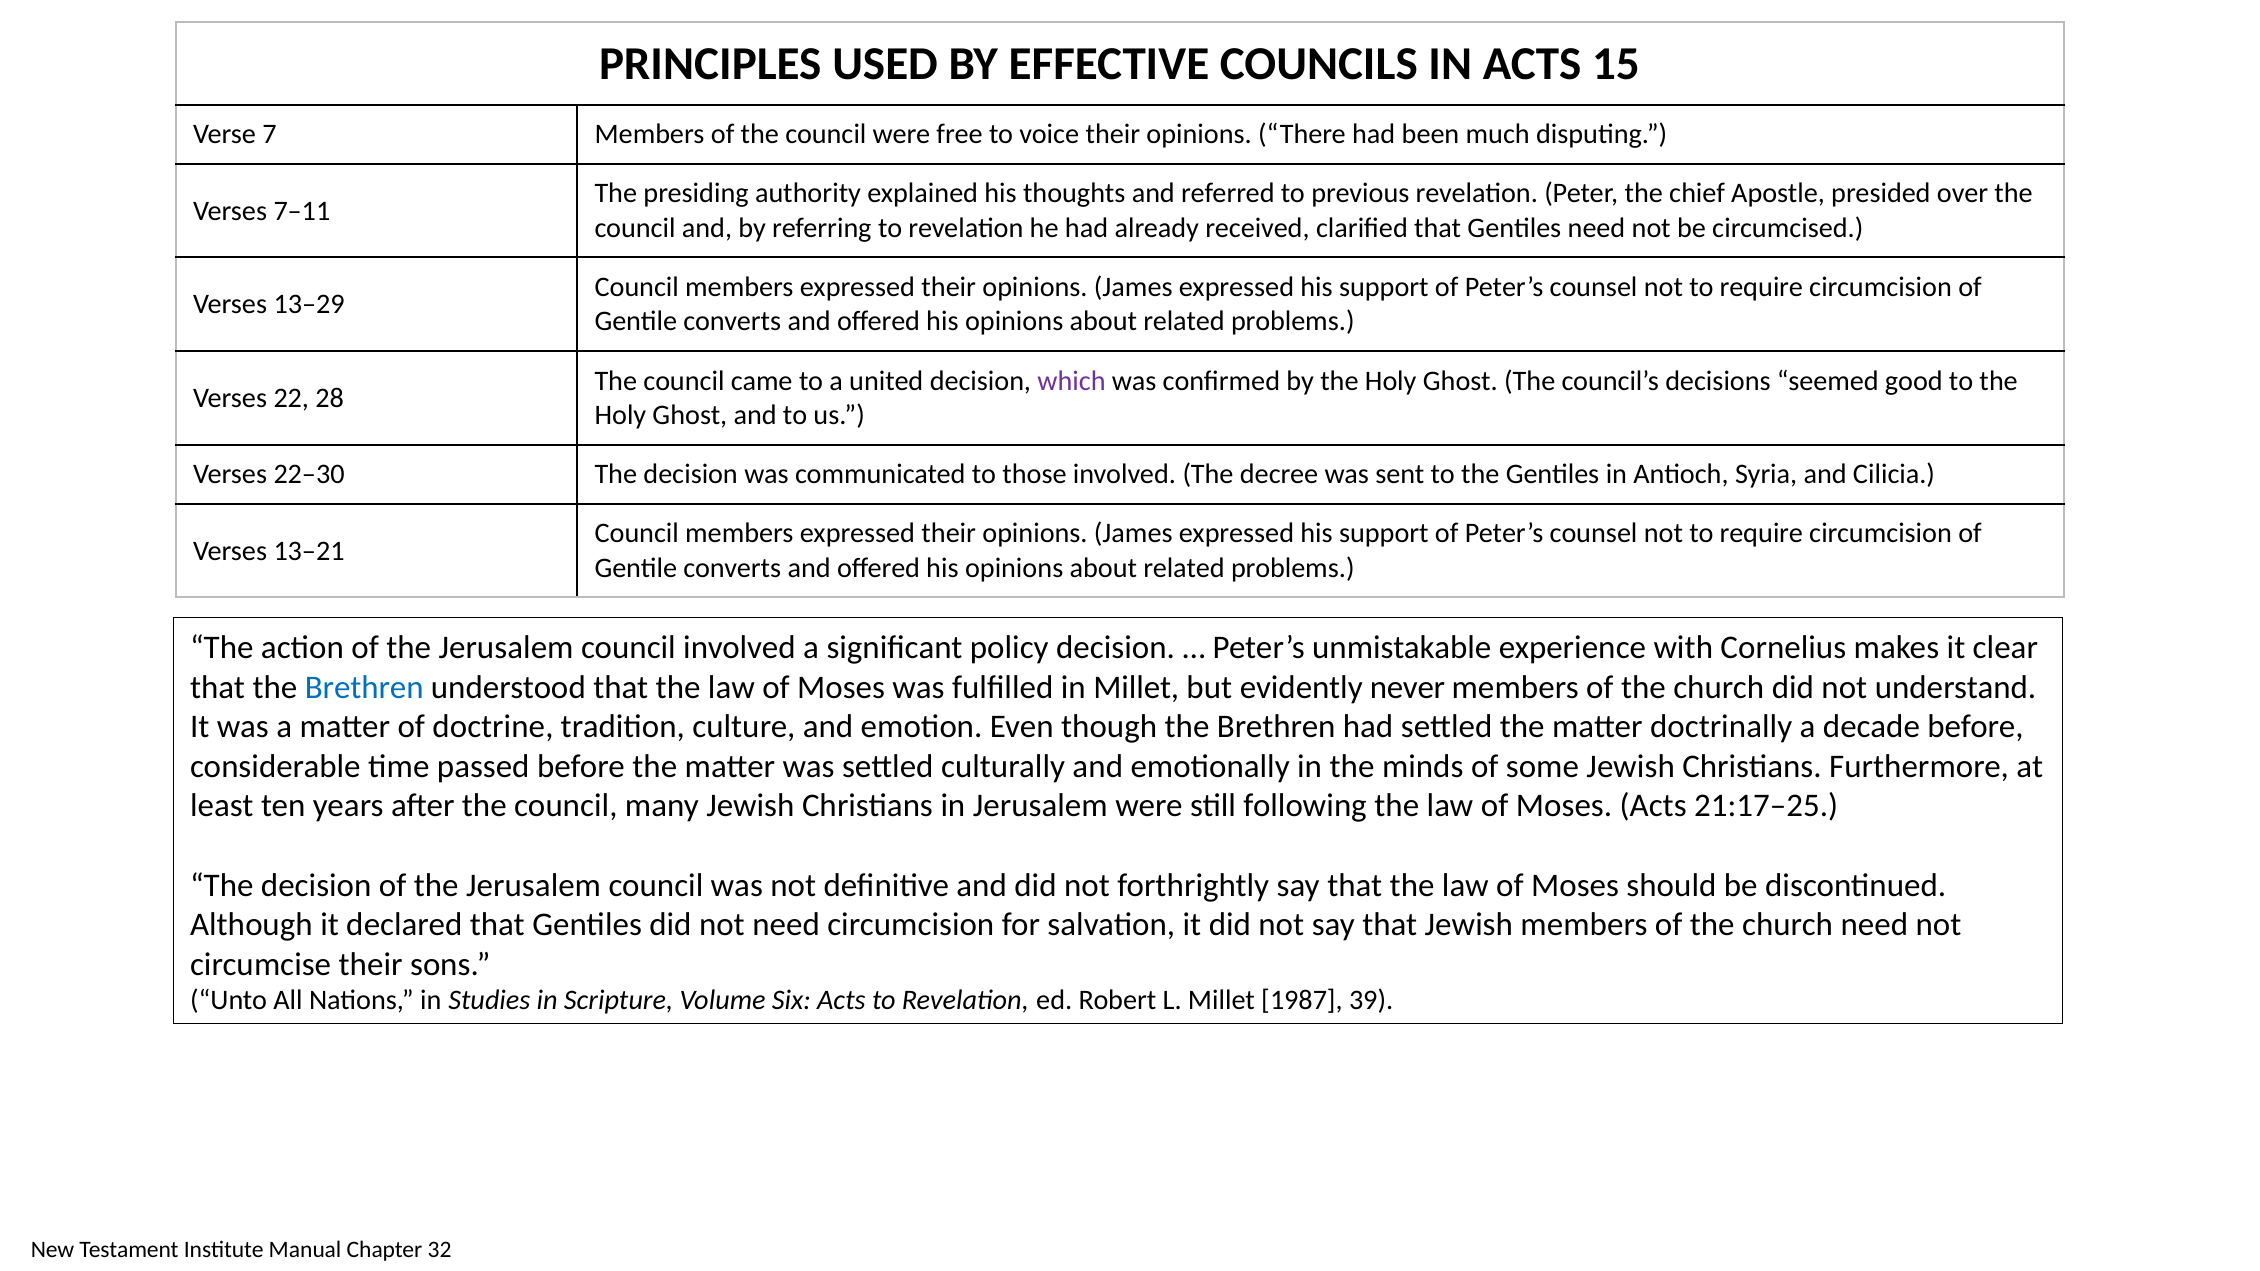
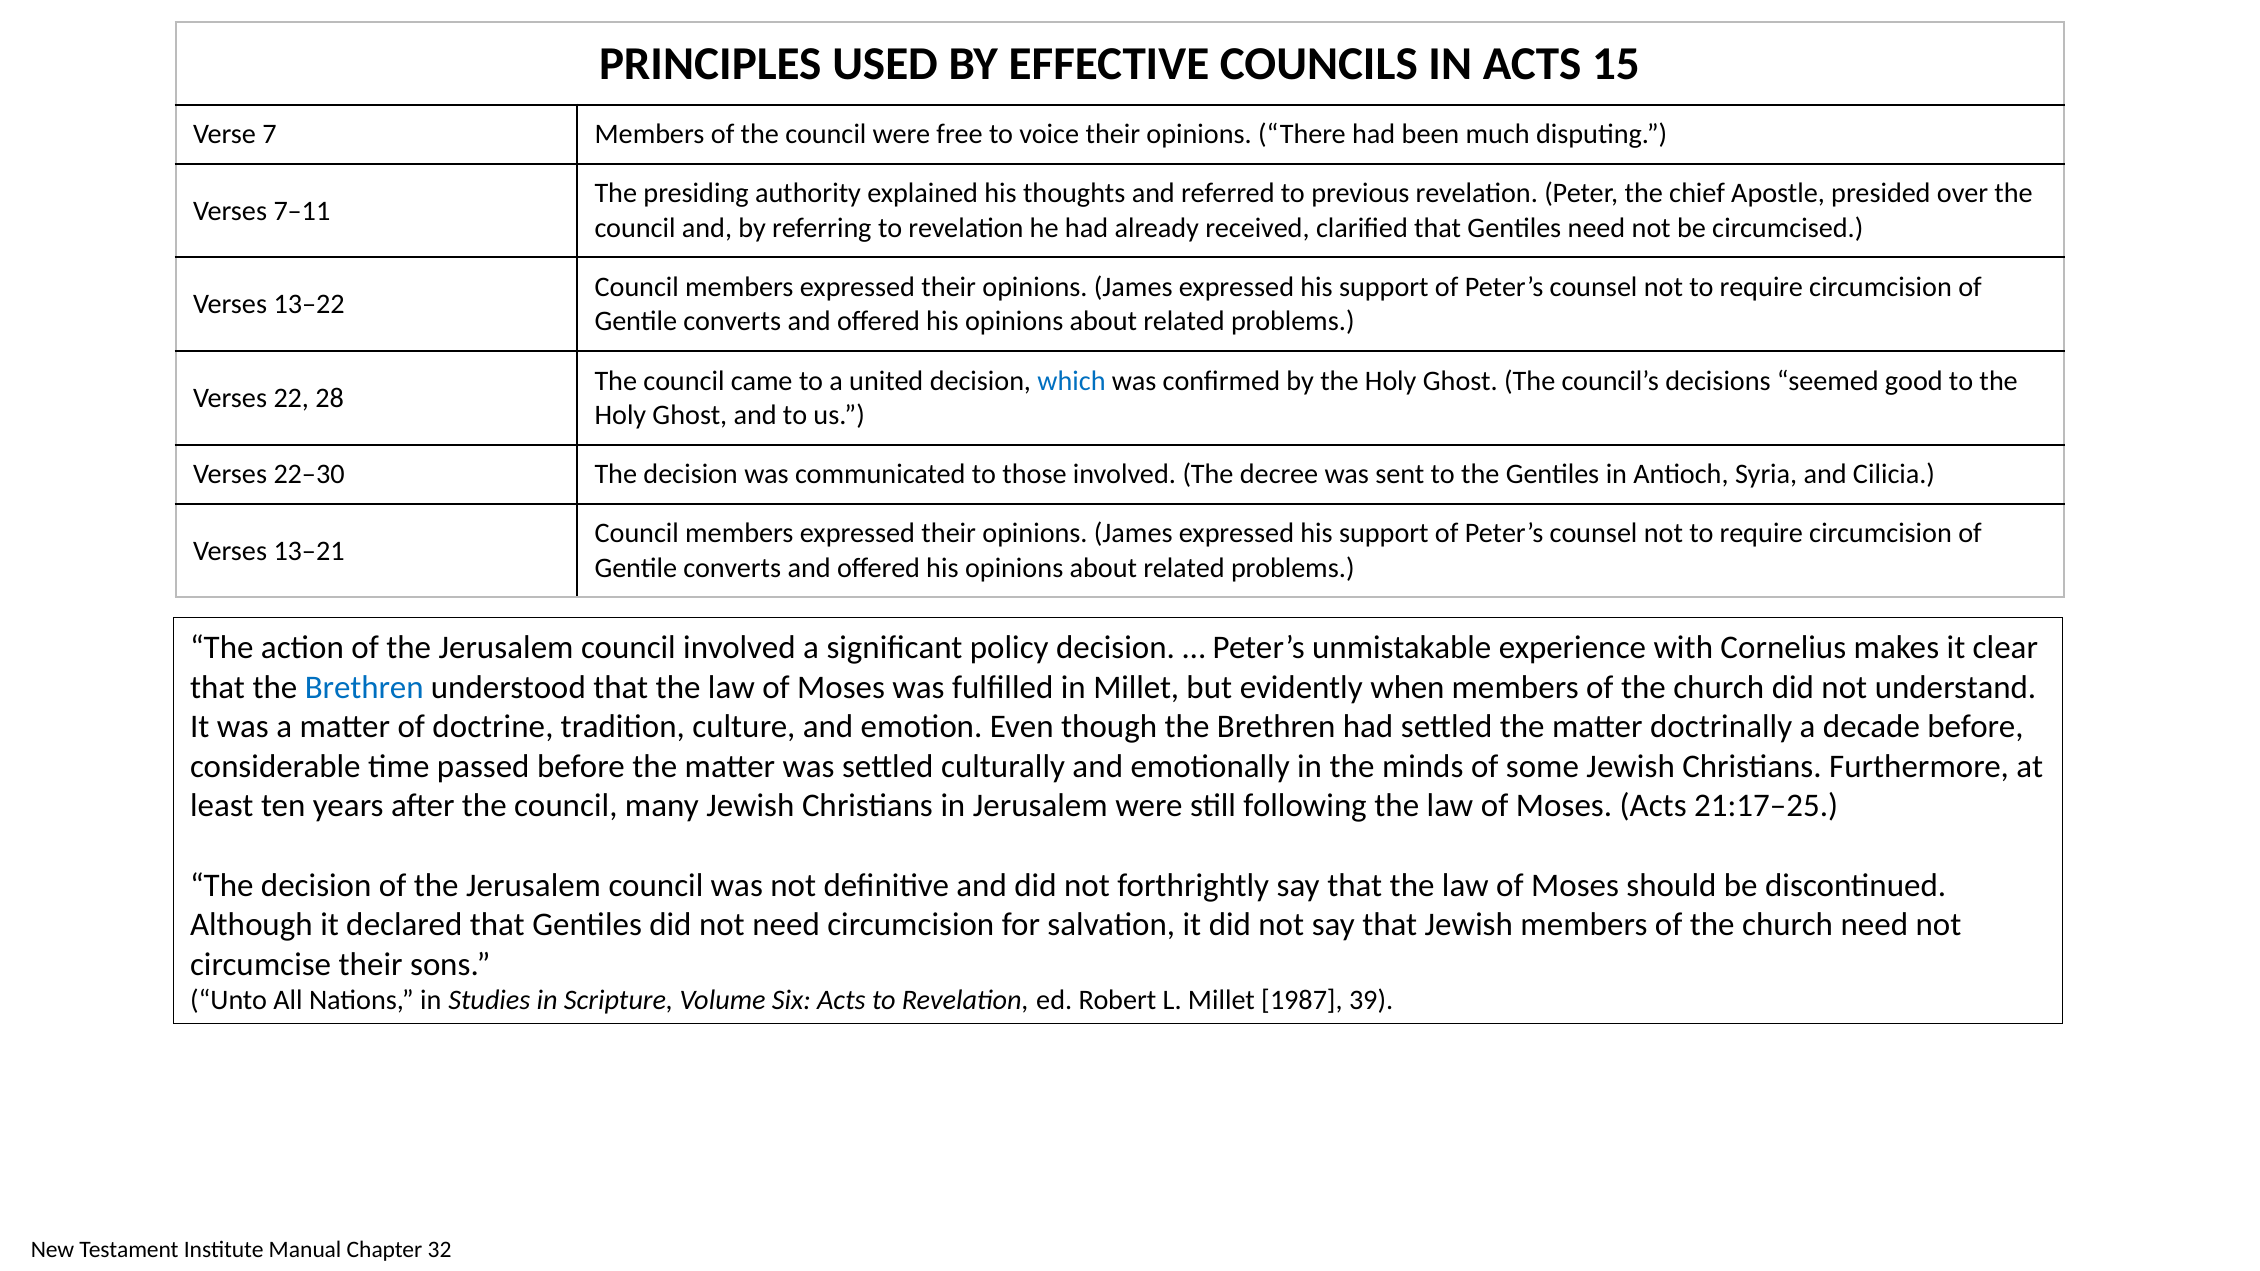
13–29: 13–29 -> 13–22
which colour: purple -> blue
never: never -> when
